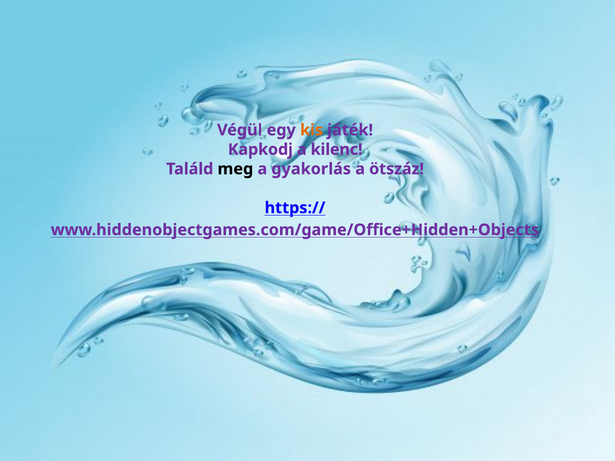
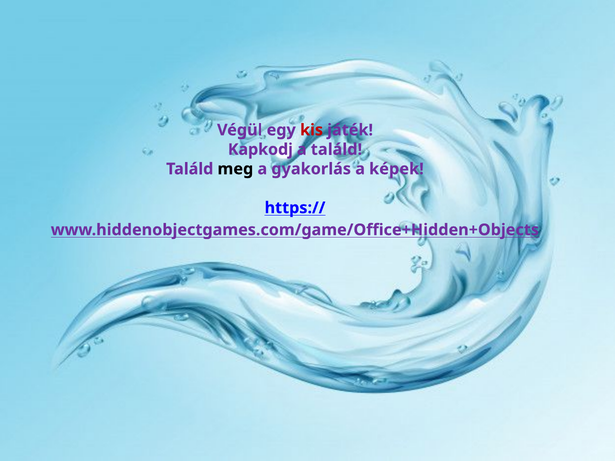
kis colour: orange -> red
a kilenc: kilenc -> találd
ötszáz: ötszáz -> képek
